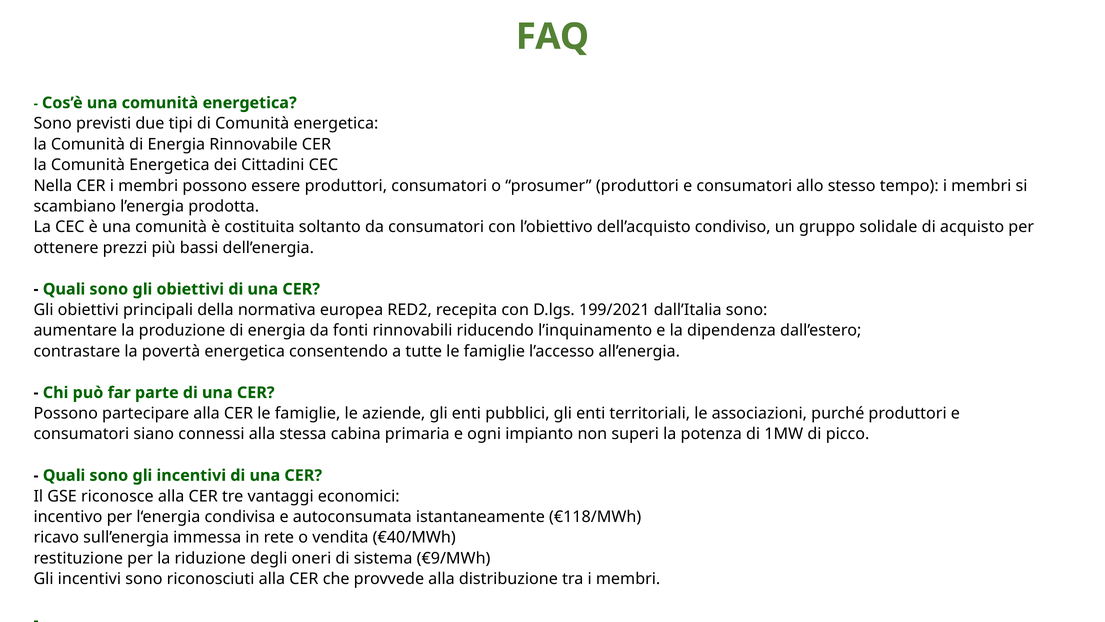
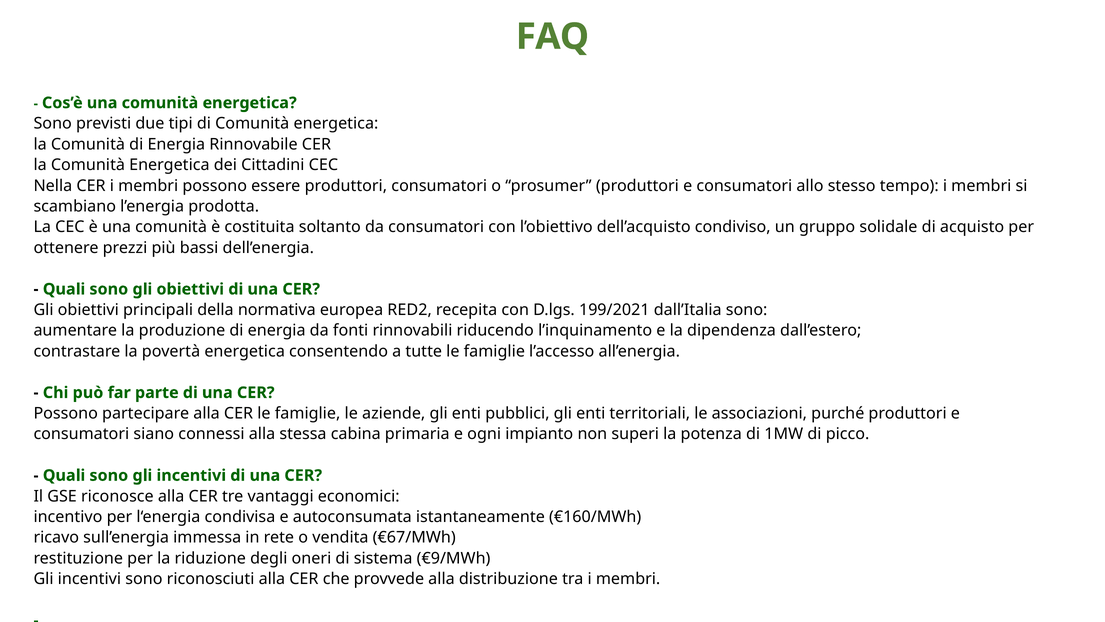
€118/MWh: €118/MWh -> €160/MWh
€40/MWh: €40/MWh -> €67/MWh
